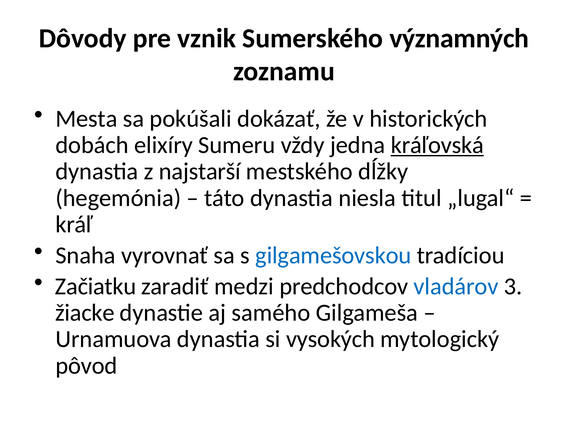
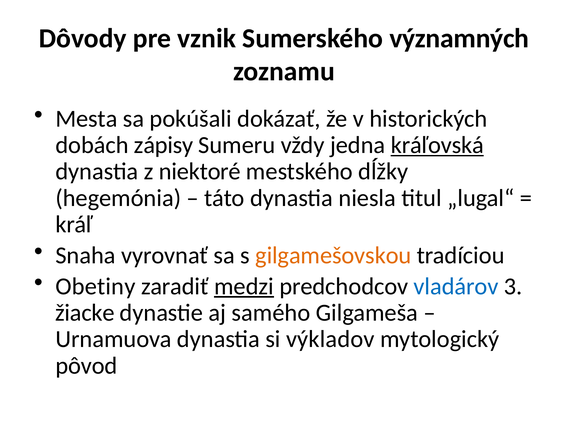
elixíry: elixíry -> zápisy
najstarší: najstarší -> niektoré
gilgamešovskou colour: blue -> orange
Začiatku: Začiatku -> Obetiny
medzi underline: none -> present
vysokých: vysokých -> výkladov
